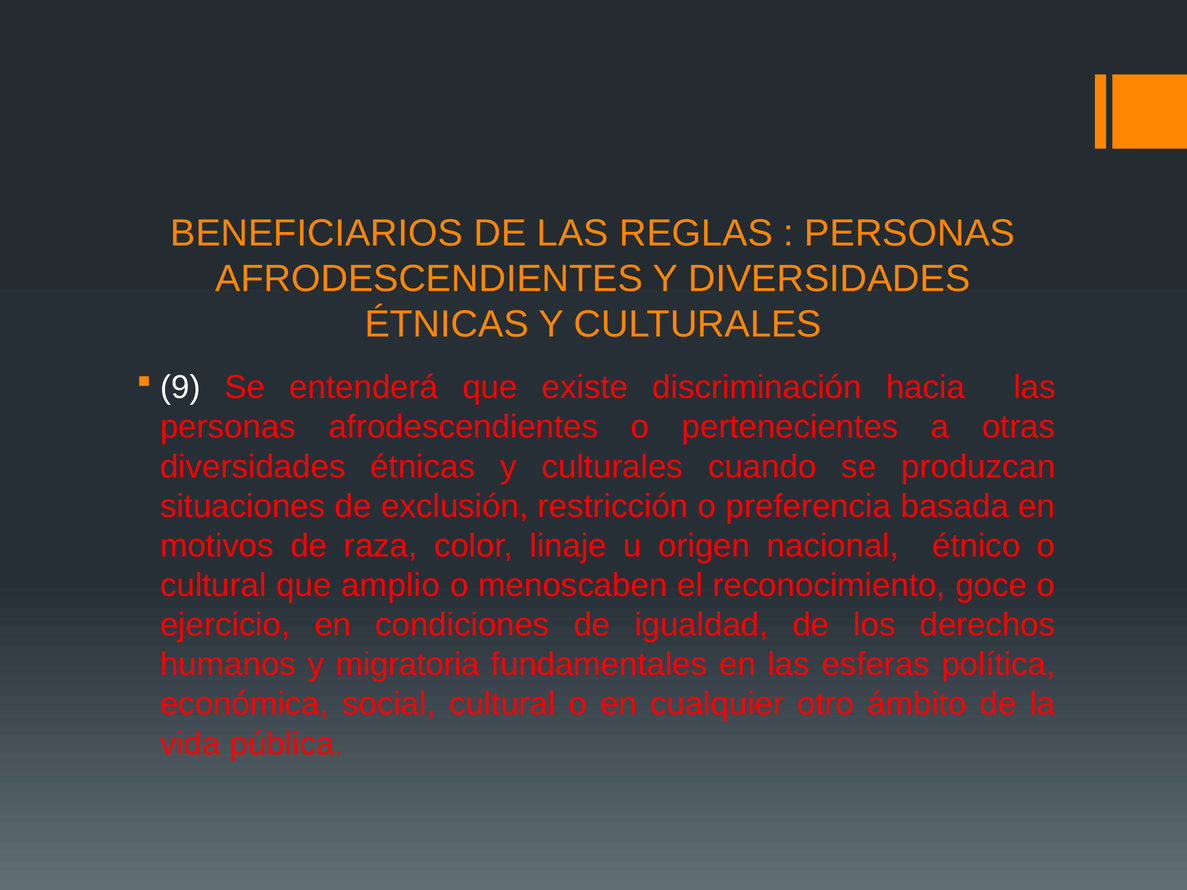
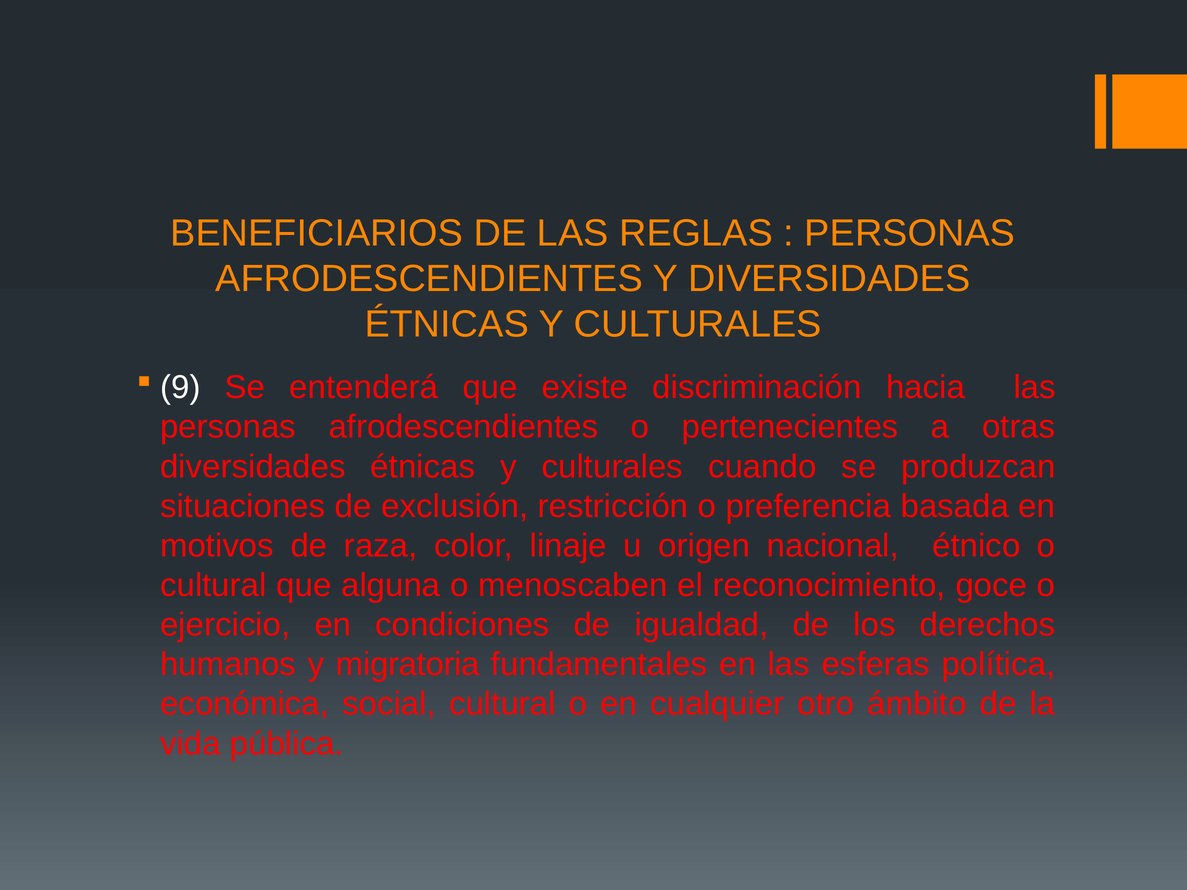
amplio: amplio -> alguna
